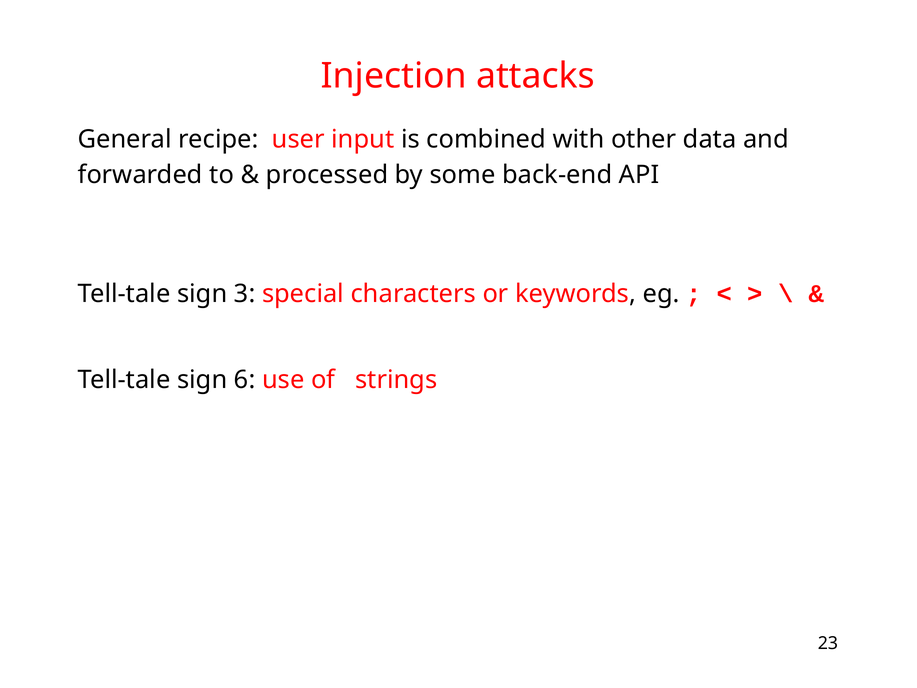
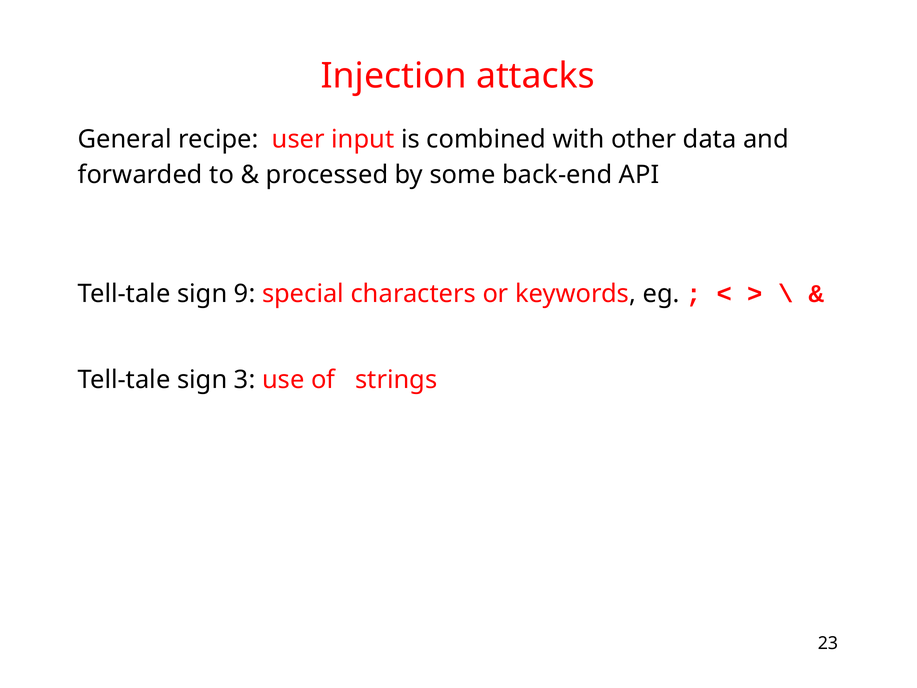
3: 3 -> 9
6: 6 -> 3
